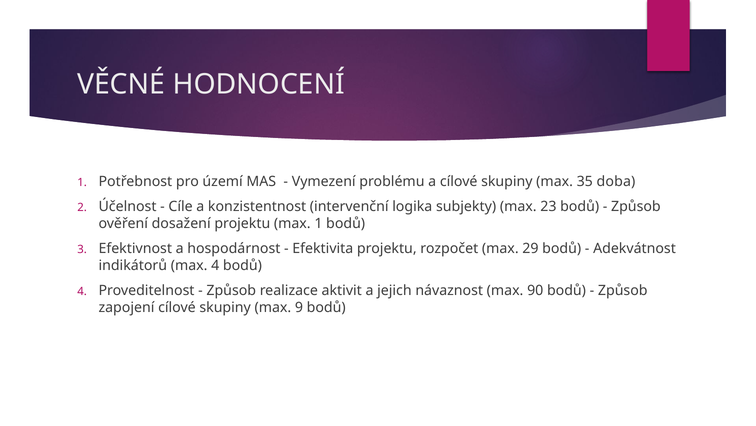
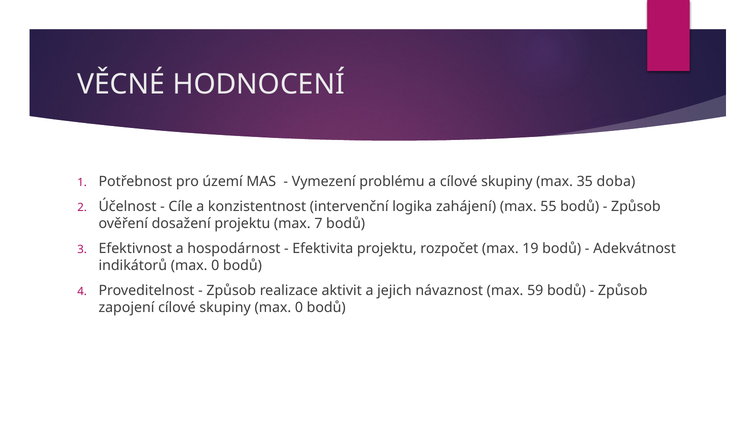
subjekty: subjekty -> zahájení
23: 23 -> 55
max 1: 1 -> 7
29: 29 -> 19
indikátorů max 4: 4 -> 0
90: 90 -> 59
skupiny max 9: 9 -> 0
